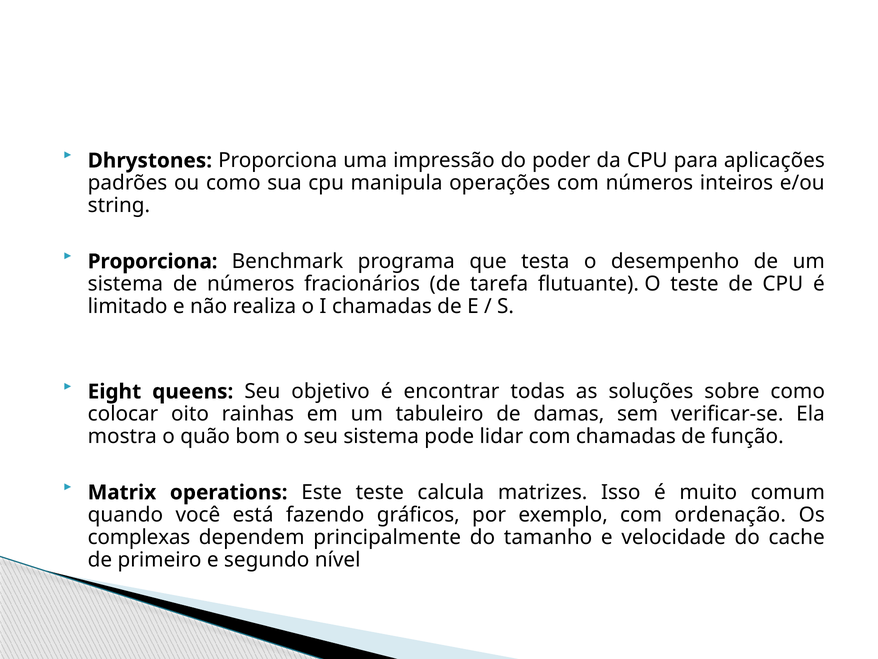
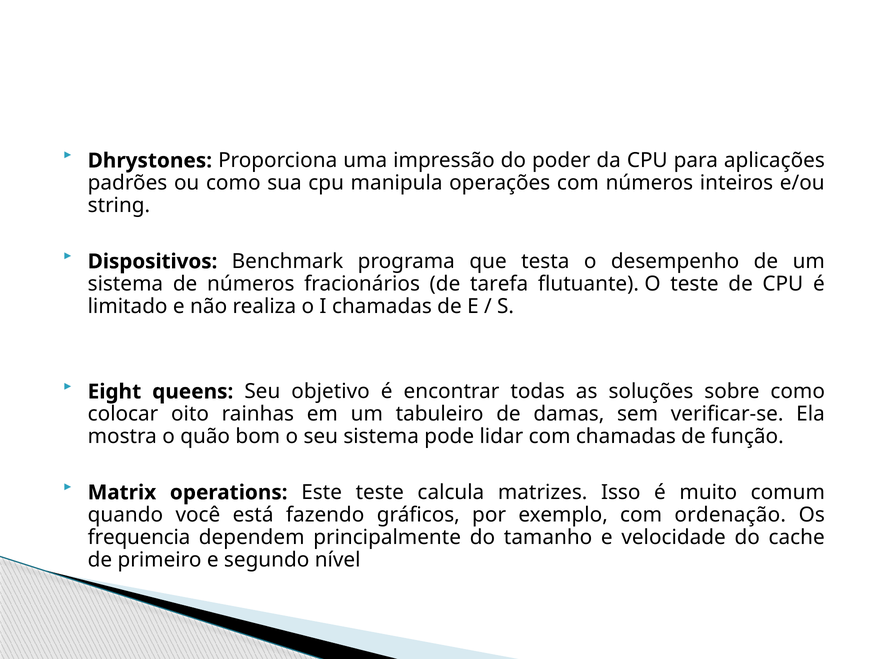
Proporciona at (153, 261): Proporciona -> Dispositivos
complexas: complexas -> frequencia
